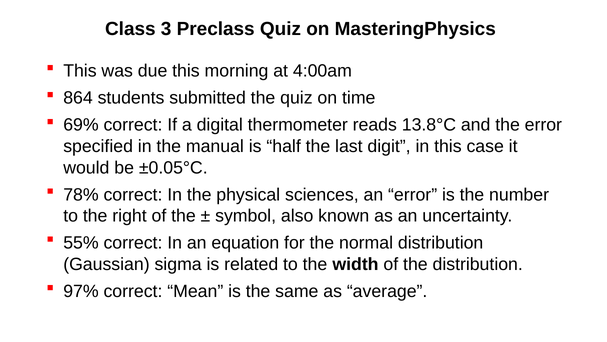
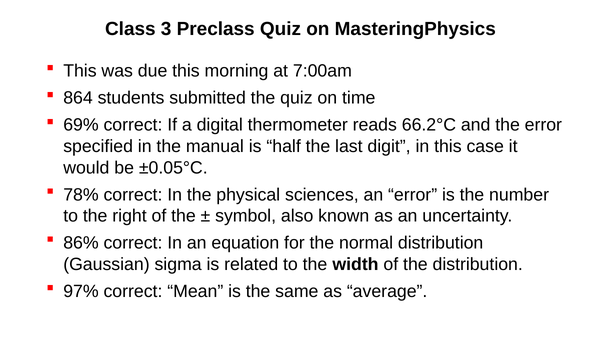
4:00am: 4:00am -> 7:00am
13.8°C: 13.8°C -> 66.2°C
55%: 55% -> 86%
